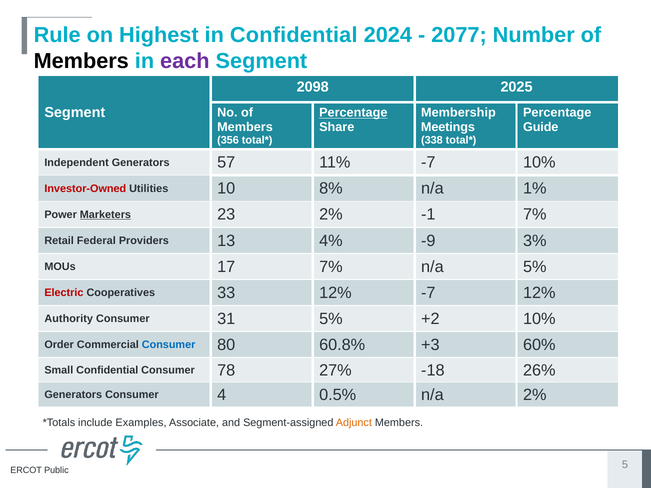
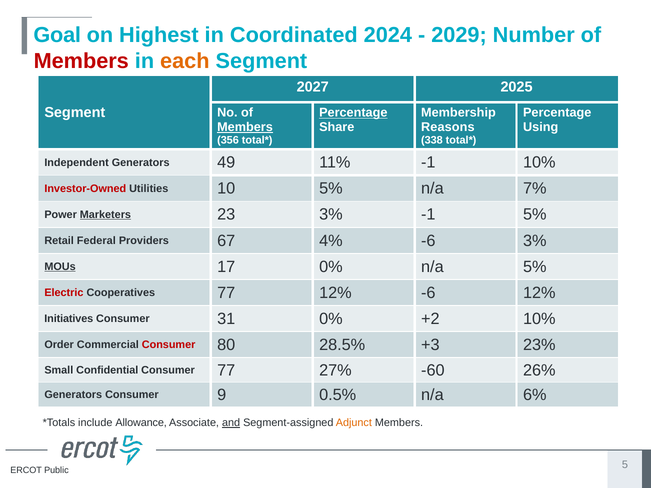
Rule: Rule -> Goal
in Confidential: Confidential -> Coordinated
2077: 2077 -> 2029
Members at (81, 61) colour: black -> red
each colour: purple -> orange
2098: 2098 -> 2027
Members at (245, 127) underline: none -> present
Meetings: Meetings -> Reasons
Guide: Guide -> Using
57: 57 -> 49
11% -7: -7 -> -1
10 8%: 8% -> 5%
1%: 1% -> 7%
23 2%: 2% -> 3%
-1 7%: 7% -> 5%
13: 13 -> 67
4% -9: -9 -> -6
MOUs underline: none -> present
17 7%: 7% -> 0%
Cooperatives 33: 33 -> 77
12% -7: -7 -> -6
Authority: Authority -> Initiatives
31 5%: 5% -> 0%
Consumer at (169, 345) colour: blue -> red
60.8%: 60.8% -> 28.5%
60%: 60% -> 23%
Consumer 78: 78 -> 77
-18: -18 -> -60
4: 4 -> 9
n/a 2%: 2% -> 6%
Examples: Examples -> Allowance
and underline: none -> present
